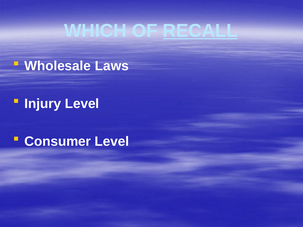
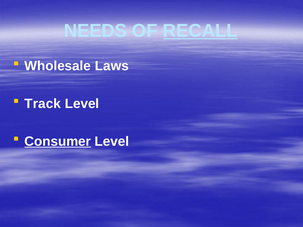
WHICH: WHICH -> NEEDS
Injury: Injury -> Track
Consumer underline: none -> present
